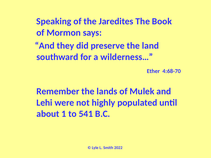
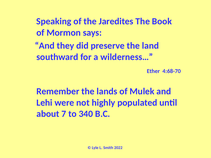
1: 1 -> 7
541: 541 -> 340
